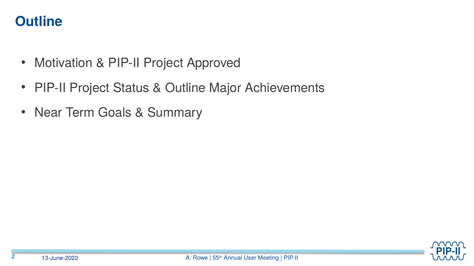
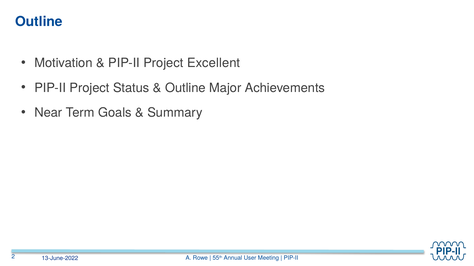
Approved: Approved -> Excellent
